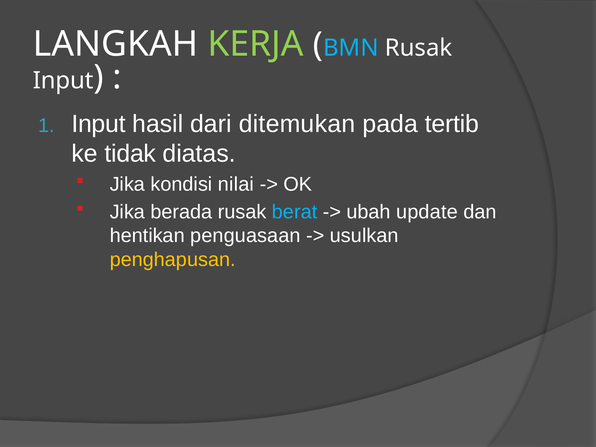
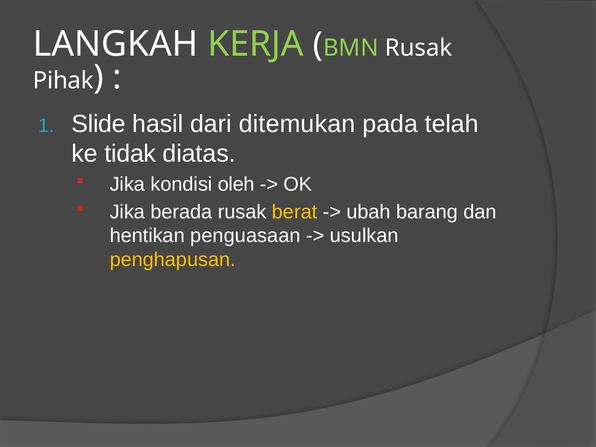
BMN colour: light blue -> light green
Input at (63, 81): Input -> Pihak
Input at (99, 124): Input -> Slide
tertib: tertib -> telah
nilai: nilai -> oleh
berat colour: light blue -> yellow
update: update -> barang
